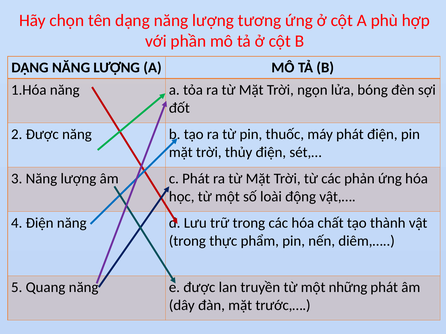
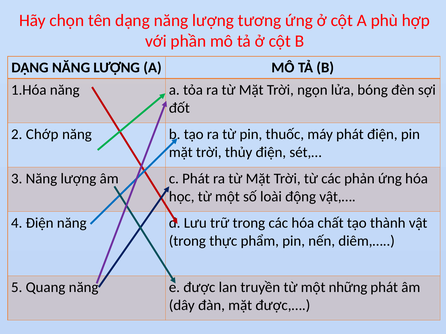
2 Được: Được -> Chớp
trước,…: trước,… -> được,…
